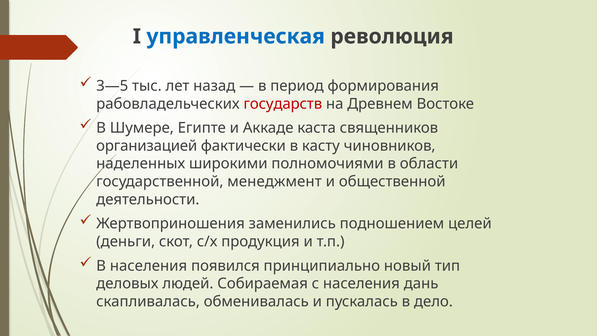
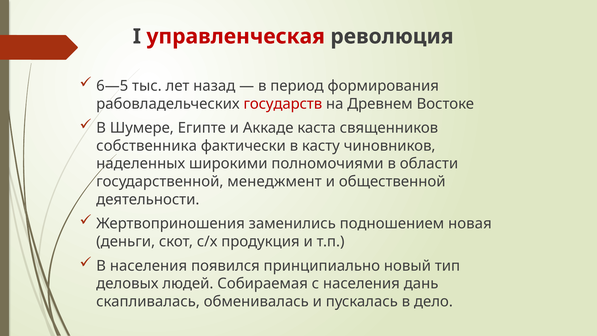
управленческая colour: blue -> red
3—5: 3—5 -> 6—5
организацией: организацией -> собственника
целей: целей -> новая
